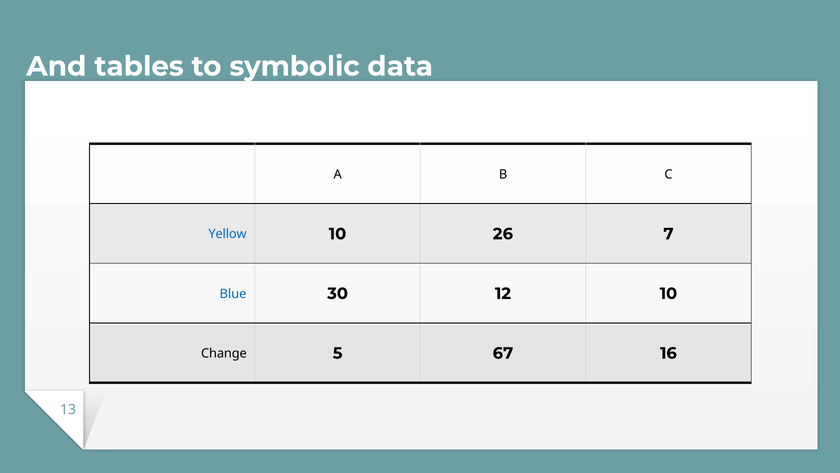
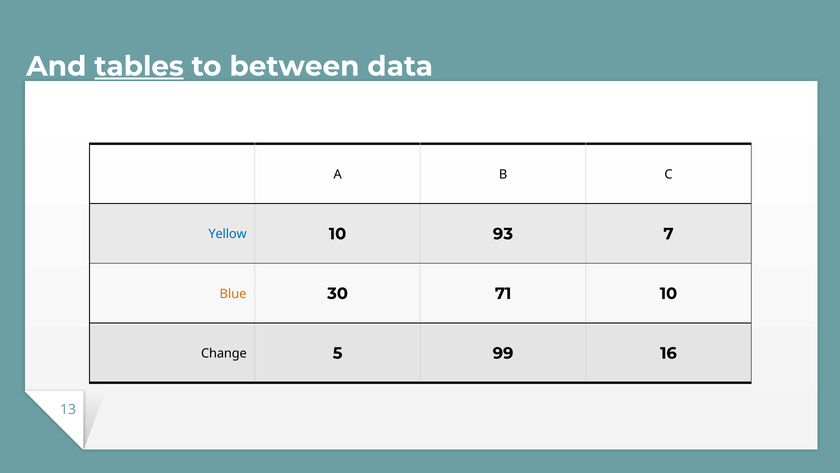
tables underline: none -> present
symbolic: symbolic -> between
26: 26 -> 93
Blue colour: blue -> orange
12: 12 -> 71
67: 67 -> 99
